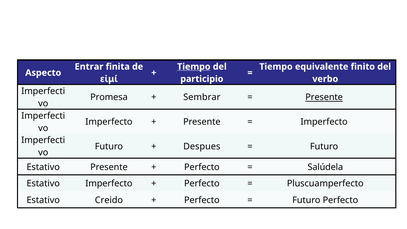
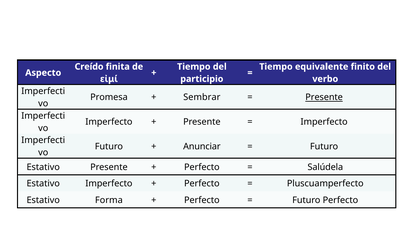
Entrar: Entrar -> Creído
Tiempo at (194, 67) underline: present -> none
Despues: Despues -> Anunciar
Creido: Creido -> Forma
